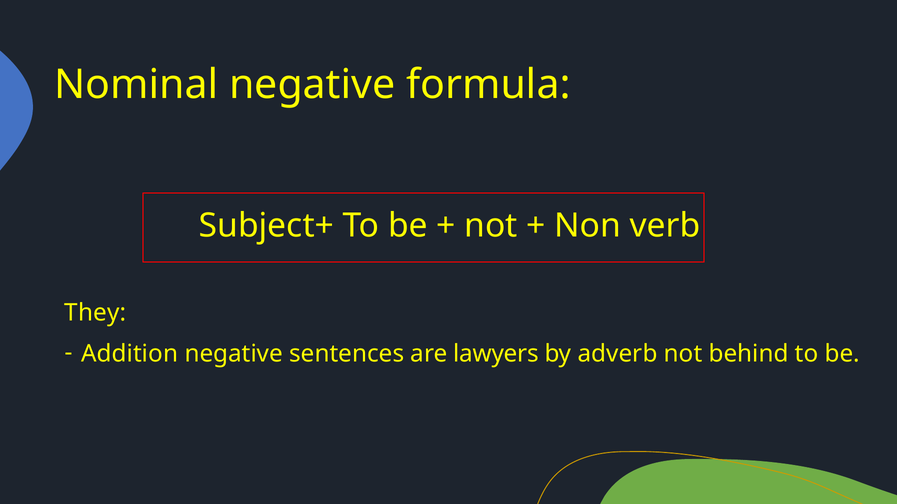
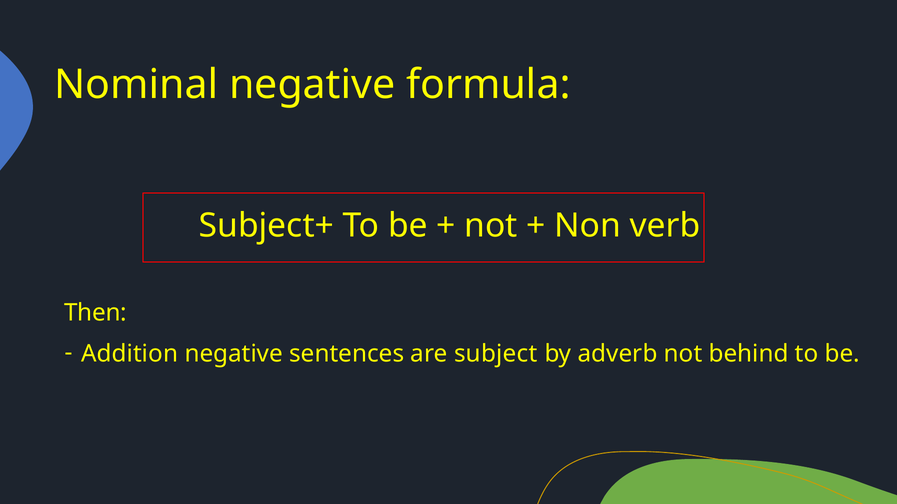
They: They -> Then
lawyers: lawyers -> subject
